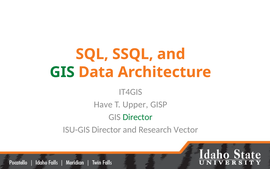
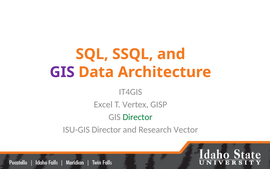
GIS at (62, 72) colour: green -> purple
Have: Have -> Excel
Upper: Upper -> Vertex
